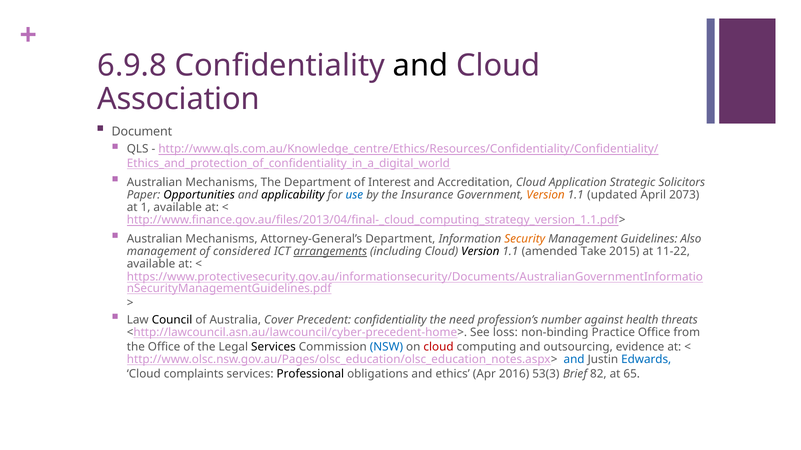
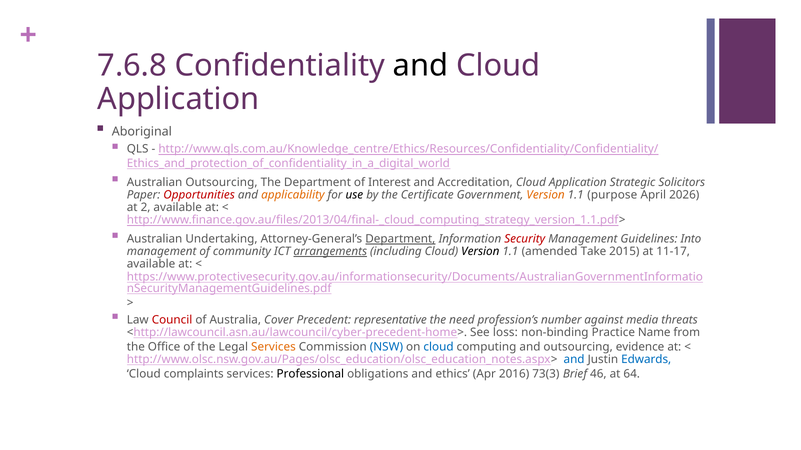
6.9.8: 6.9.8 -> 7.6.8
Association at (179, 99): Association -> Application
Document: Document -> Aboriginal
Mechanisms at (221, 182): Mechanisms -> Outsourcing
Opportunities colour: black -> red
applicability colour: black -> orange
use colour: blue -> black
Insurance: Insurance -> Certificate
updated: updated -> purpose
2073: 2073 -> 2026
1: 1 -> 2
Mechanisms at (221, 239): Mechanisms -> Undertaking
Department at (400, 239) underline: none -> present
Security colour: orange -> red
Also: Also -> Into
considered: considered -> community
11-22: 11-22 -> 11-17
Council colour: black -> red
Precedent confidentiality: confidentiality -> representative
health: health -> media
Practice Office: Office -> Name
Services at (273, 347) colour: black -> orange
cloud at (439, 347) colour: red -> blue
53(3: 53(3 -> 73(3
82: 82 -> 46
65: 65 -> 64
